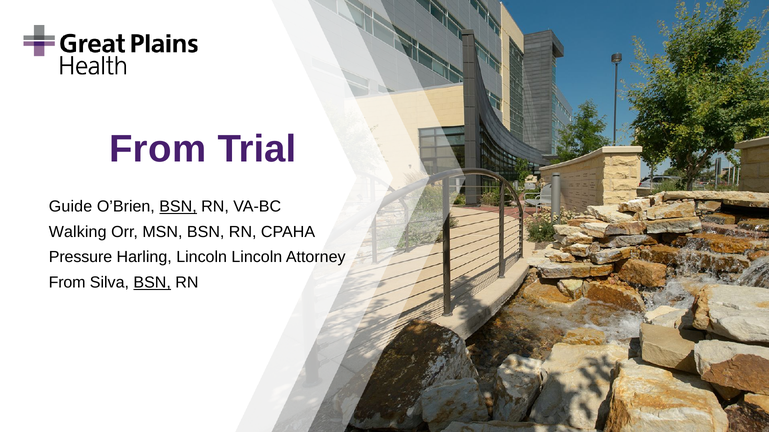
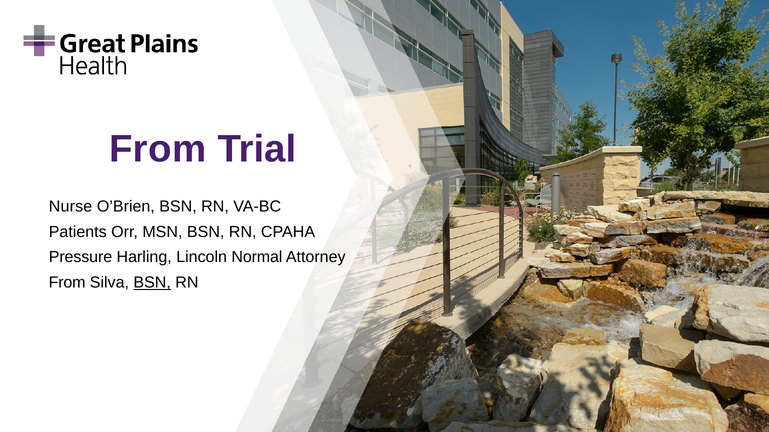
Guide: Guide -> Nurse
BSN at (178, 207) underline: present -> none
Walking: Walking -> Patients
Lincoln Lincoln: Lincoln -> Normal
